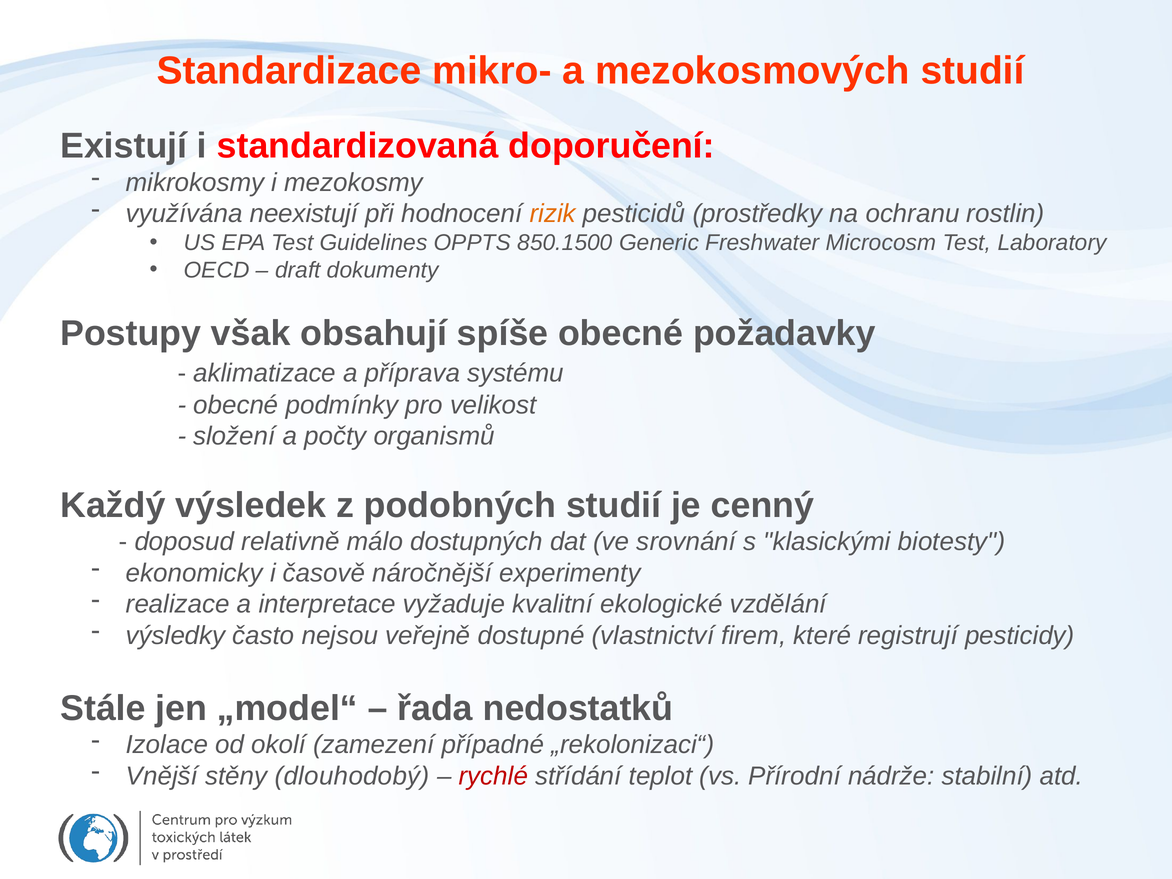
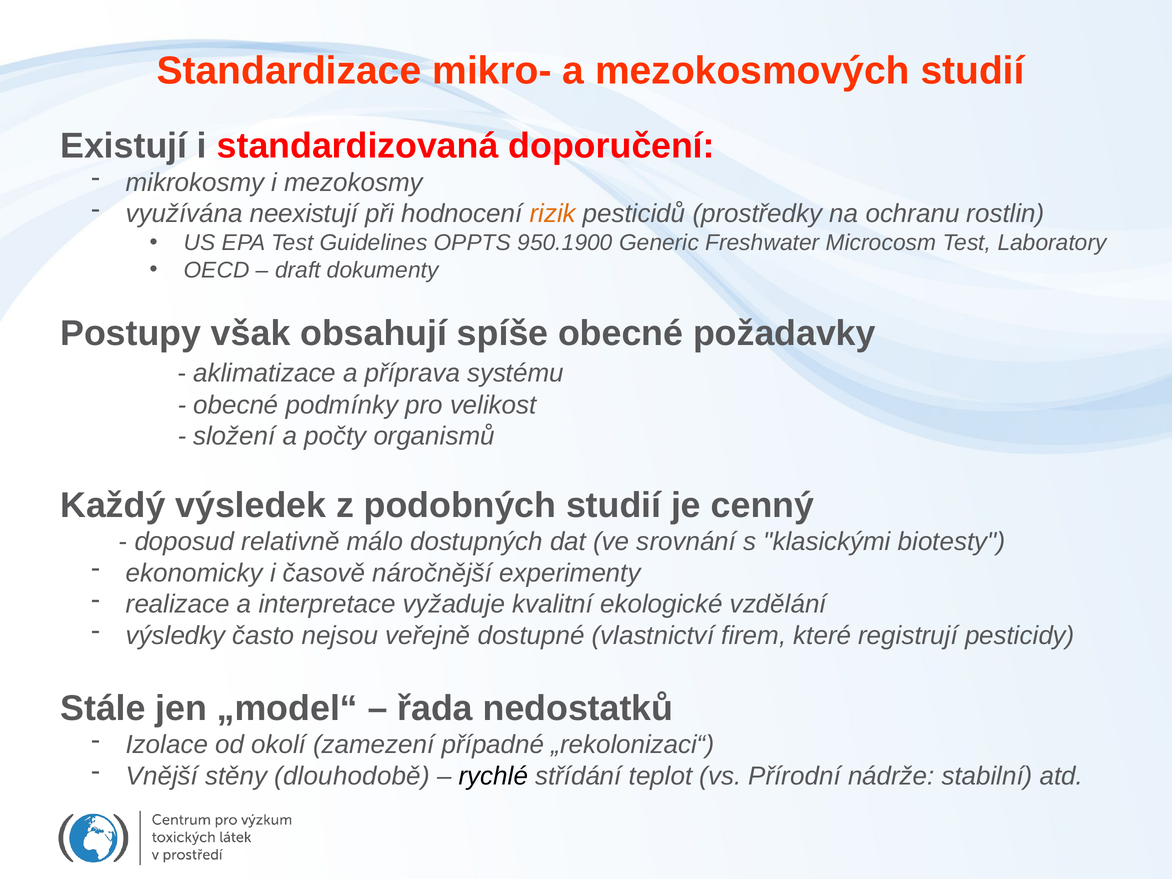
850.1500: 850.1500 -> 950.1900
dlouhodobý: dlouhodobý -> dlouhodobě
rychlé colour: red -> black
